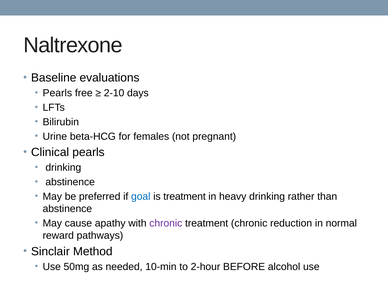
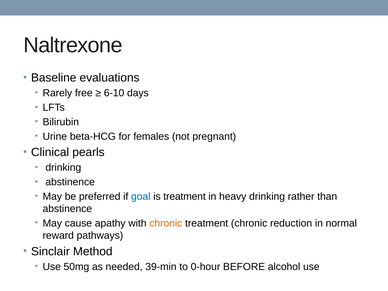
Pearls at (57, 93): Pearls -> Rarely
2-10: 2-10 -> 6-10
chronic at (166, 223) colour: purple -> orange
10-min: 10-min -> 39-min
2-hour: 2-hour -> 0-hour
